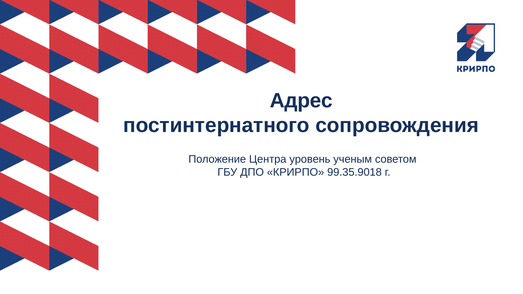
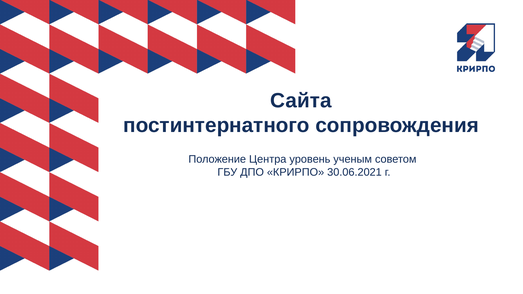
Адрес: Адрес -> Сайта
99.35.9018: 99.35.9018 -> 30.06.2021
